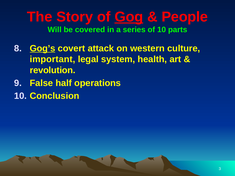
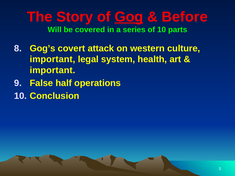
People: People -> Before
Gog’s underline: present -> none
revolution at (53, 70): revolution -> important
